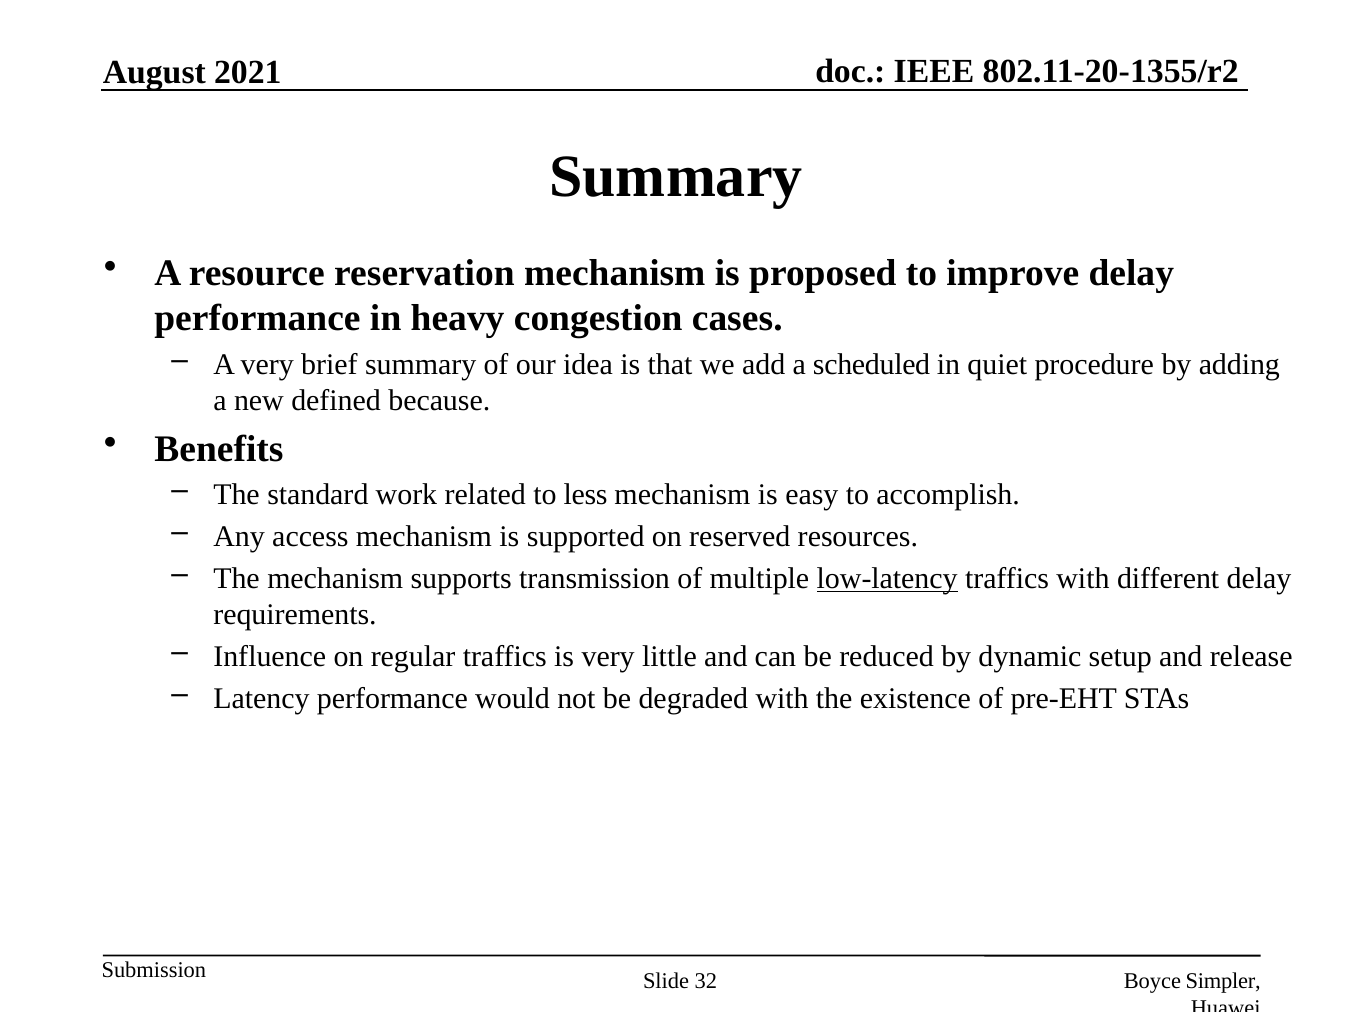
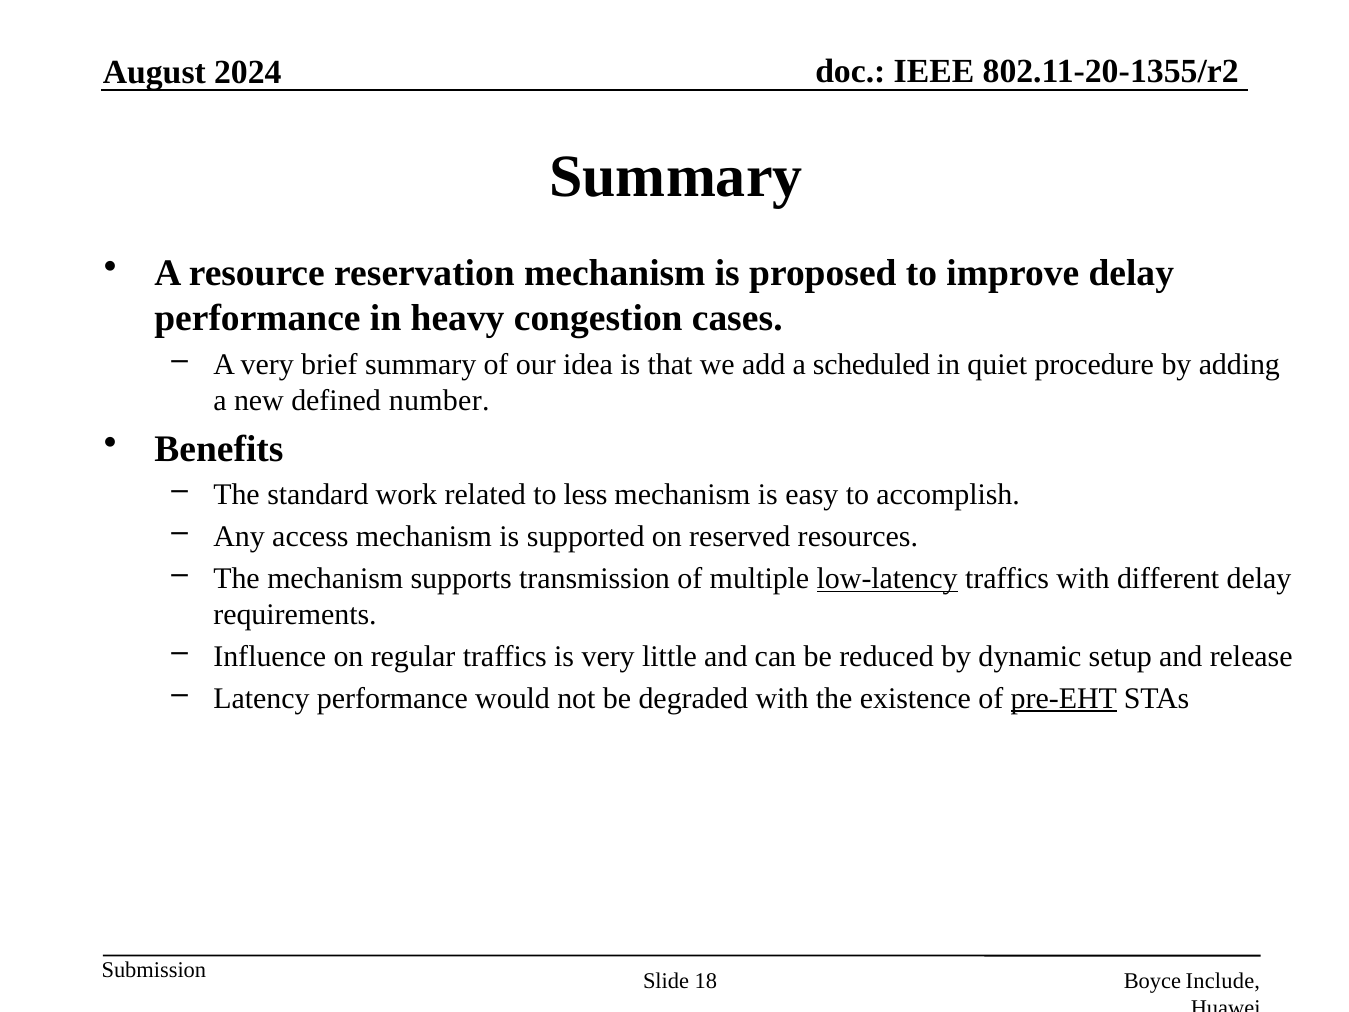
2021: 2021 -> 2024
because: because -> number
pre-EHT underline: none -> present
32: 32 -> 18
Simpler: Simpler -> Include
